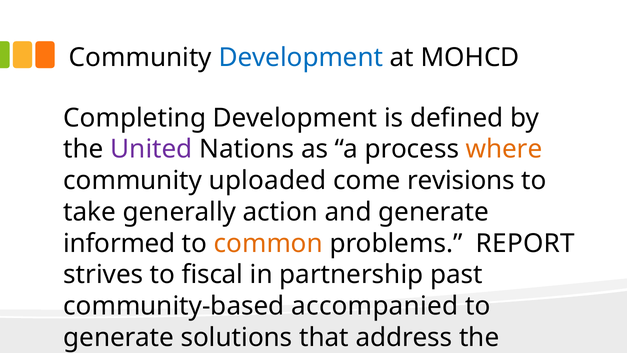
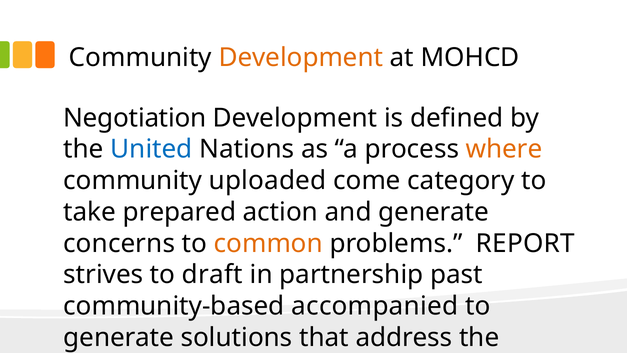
Development at (301, 57) colour: blue -> orange
Completing: Completing -> Negotiation
United colour: purple -> blue
revisions: revisions -> category
generally: generally -> prepared
informed: informed -> concerns
fiscal: fiscal -> draft
